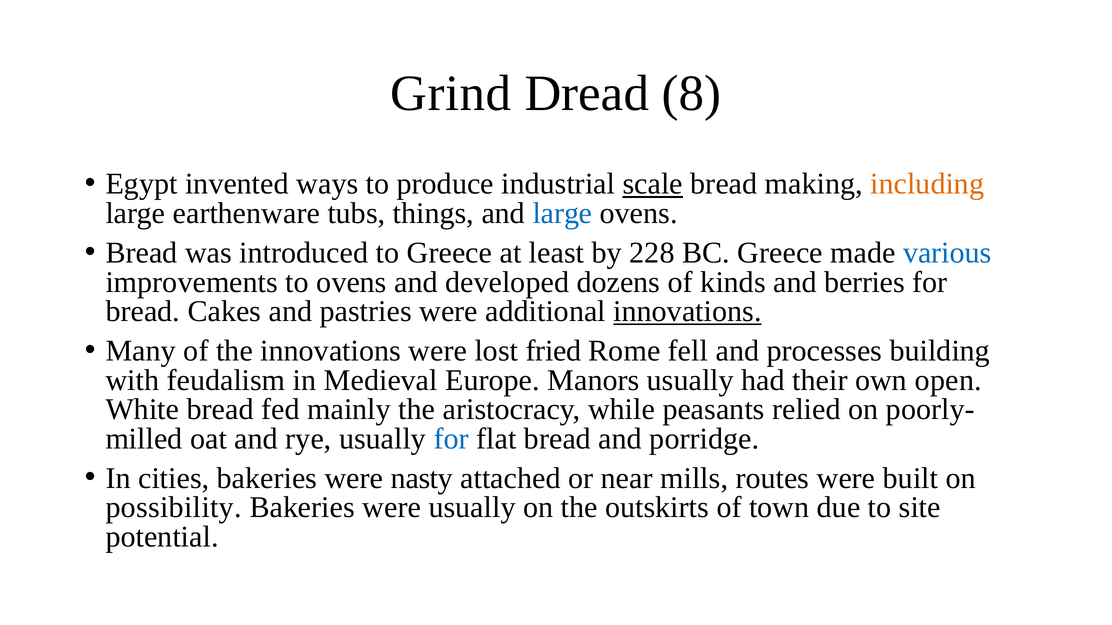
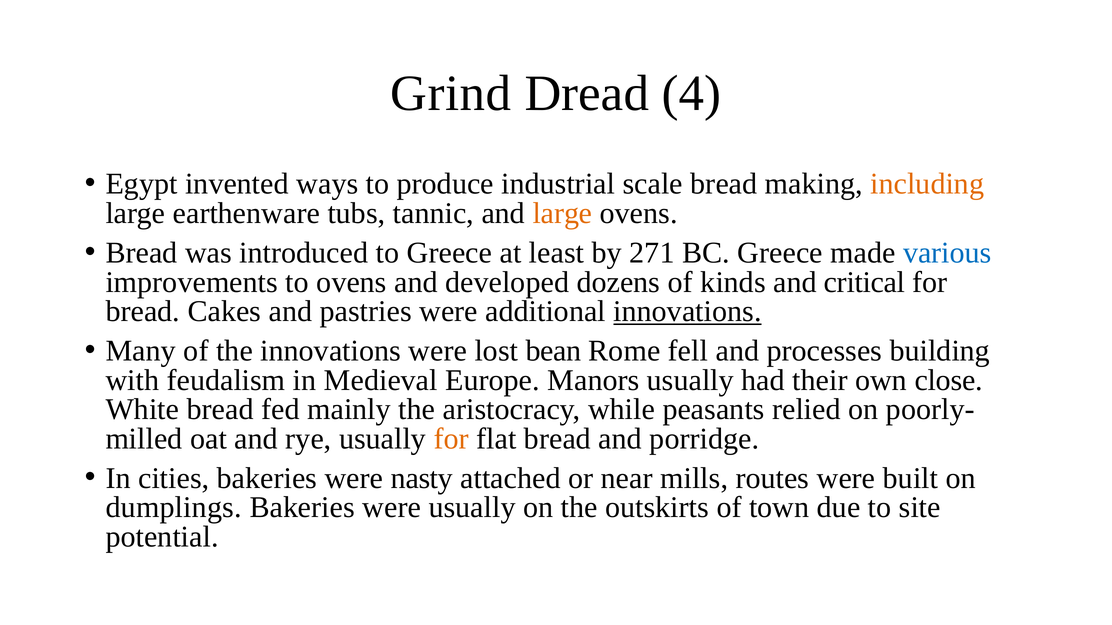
8: 8 -> 4
scale underline: present -> none
things: things -> tannic
large at (562, 213) colour: blue -> orange
228: 228 -> 271
berries: berries -> critical
fried: fried -> bean
open: open -> close
for at (451, 439) colour: blue -> orange
possibility: possibility -> dumplings
